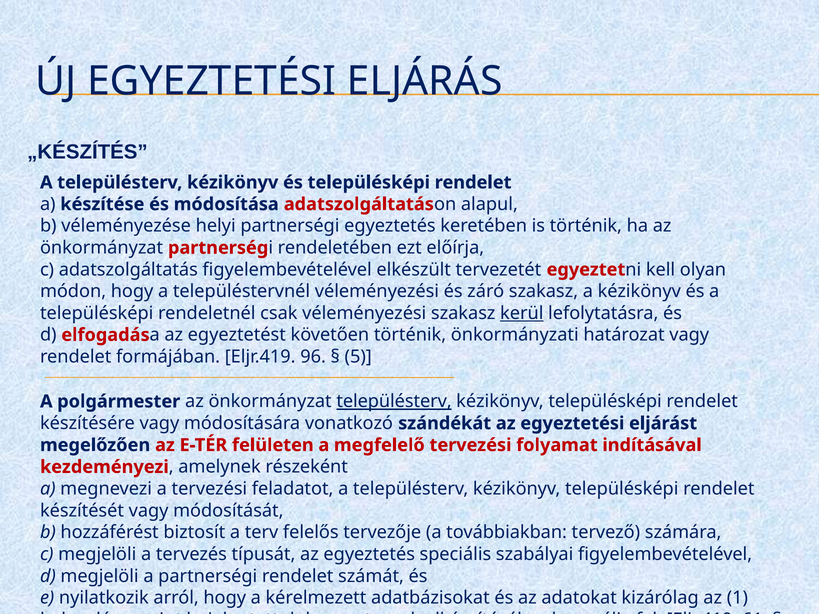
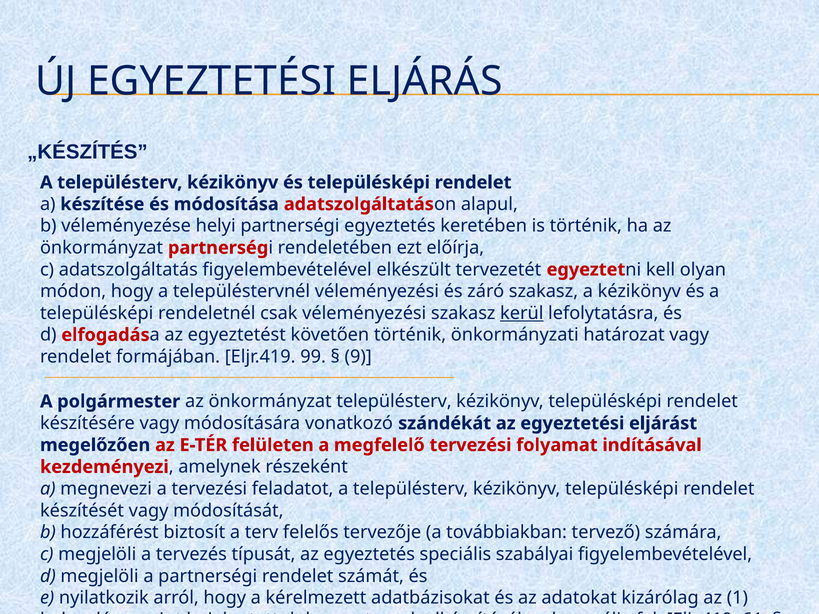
96: 96 -> 99
5: 5 -> 9
településterv at (394, 402) underline: present -> none
